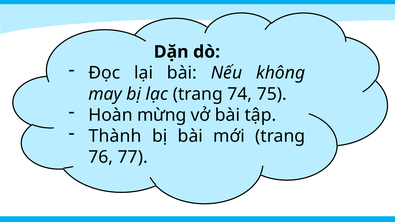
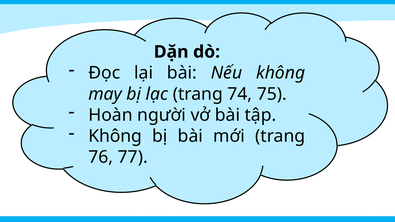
mừng: mừng -> người
Thành at (115, 136): Thành -> Không
